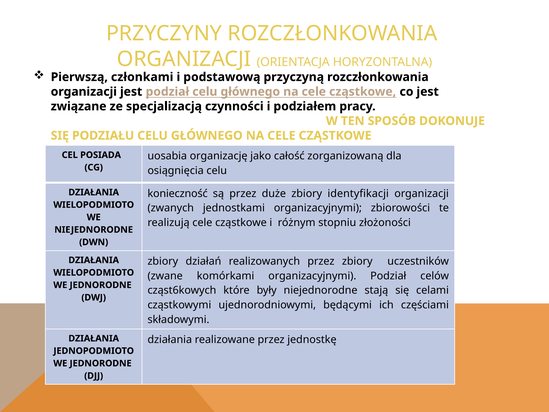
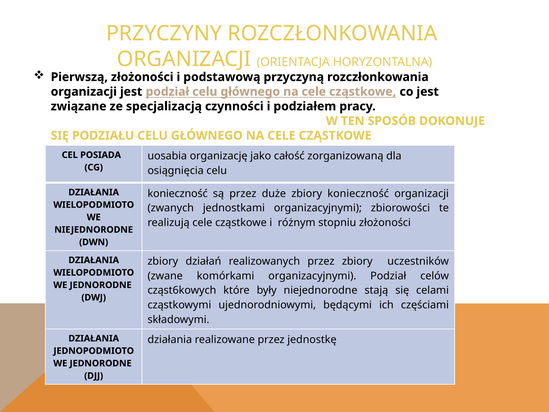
Pierwszą członkami: członkami -> złożoności
zbiory identyfikacji: identyfikacji -> konieczność
